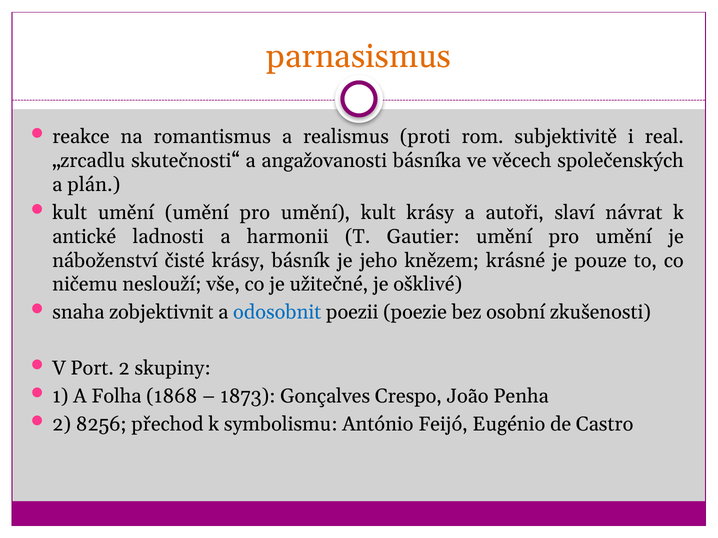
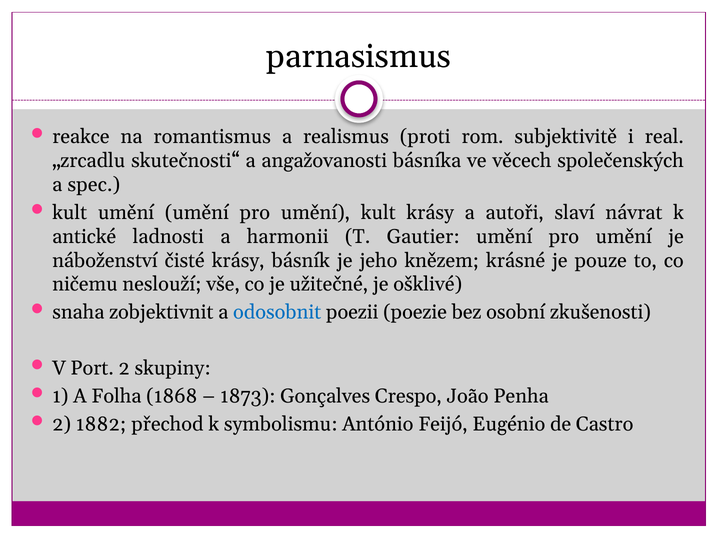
parnasismus colour: orange -> black
plán: plán -> spec
8256: 8256 -> 1882
